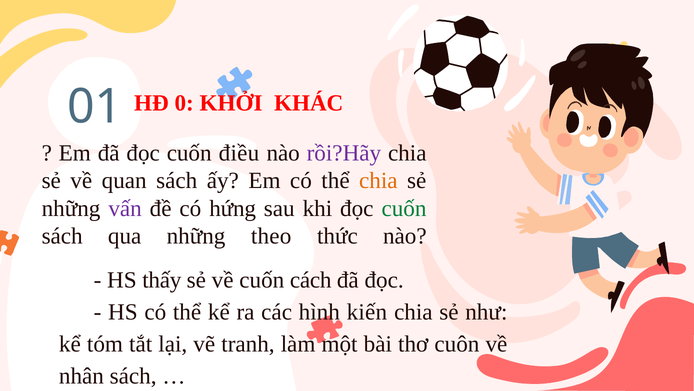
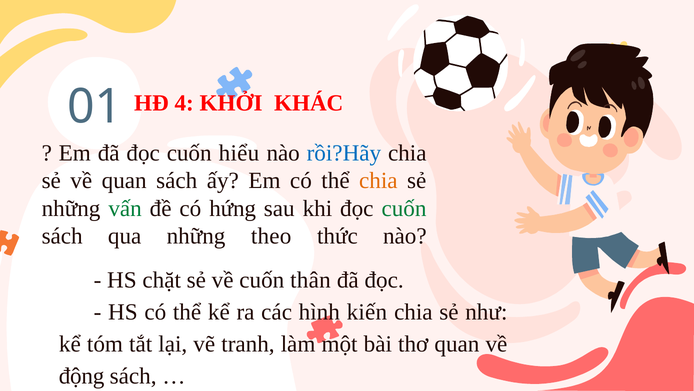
0: 0 -> 4
điều: điều -> hiểu
rồi?Hãy colour: purple -> blue
vấn colour: purple -> green
thấy: thấy -> chặt
cách: cách -> thân
thơ cuôn: cuôn -> quan
nhân: nhân -> động
